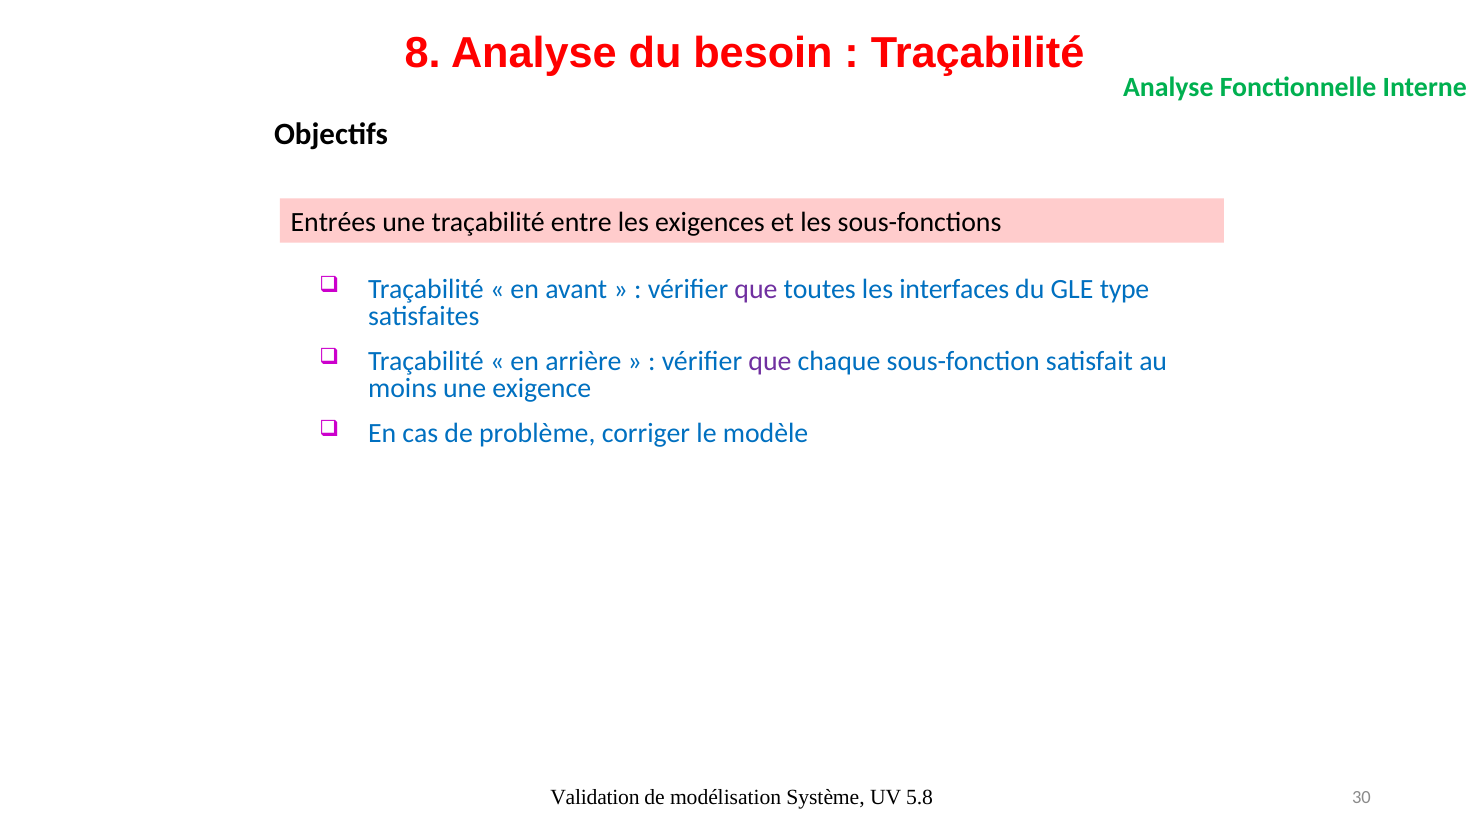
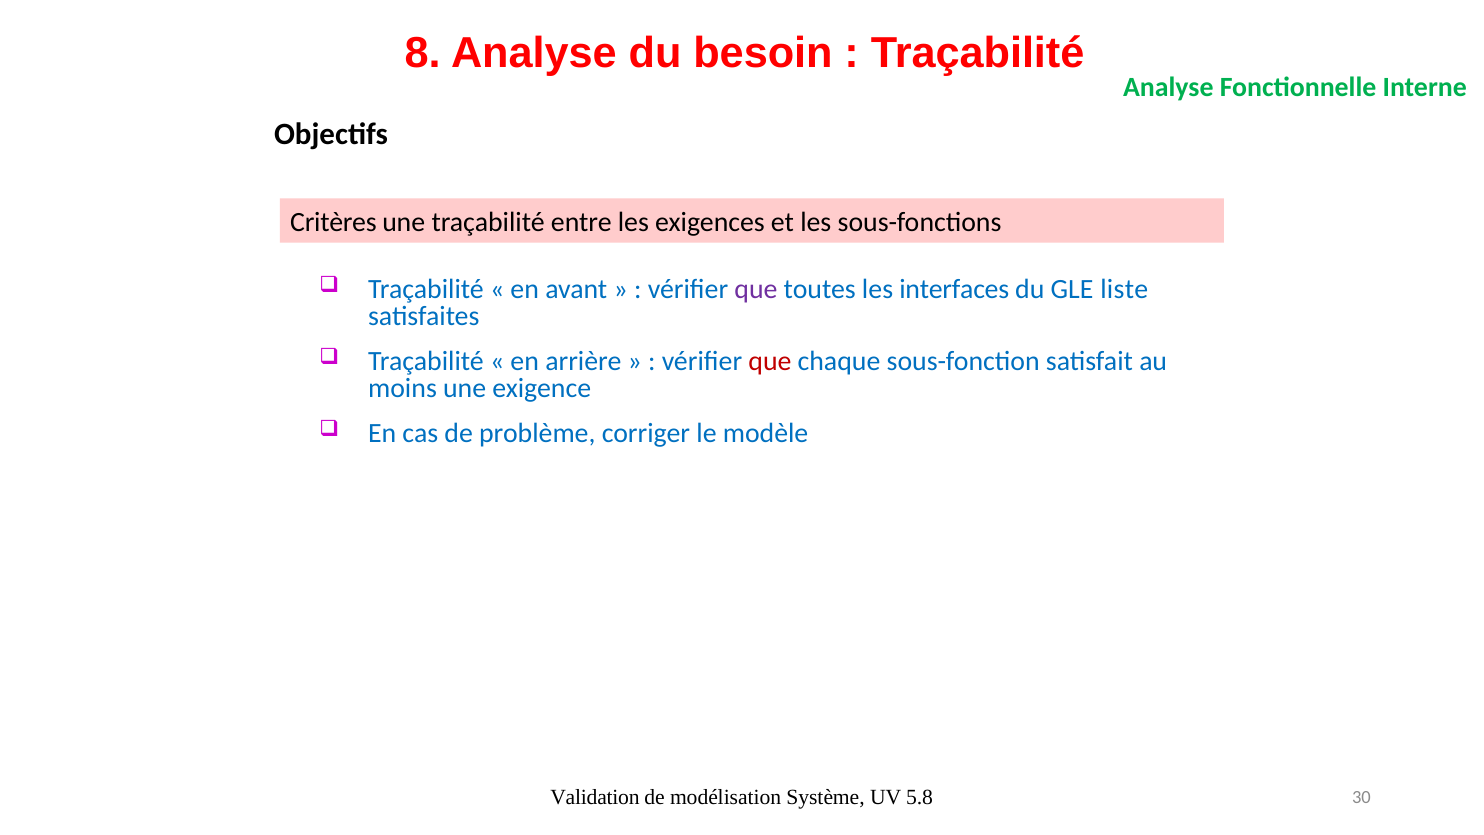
Entrées: Entrées -> Critères
type: type -> liste
que at (770, 361) colour: purple -> red
